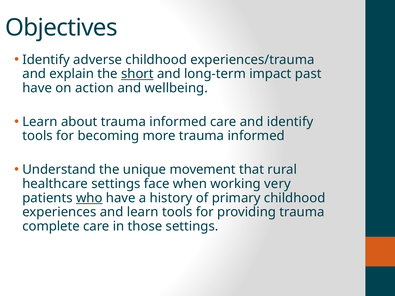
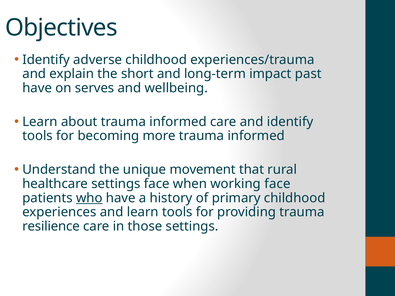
short underline: present -> none
action: action -> serves
working very: very -> face
complete: complete -> resilience
